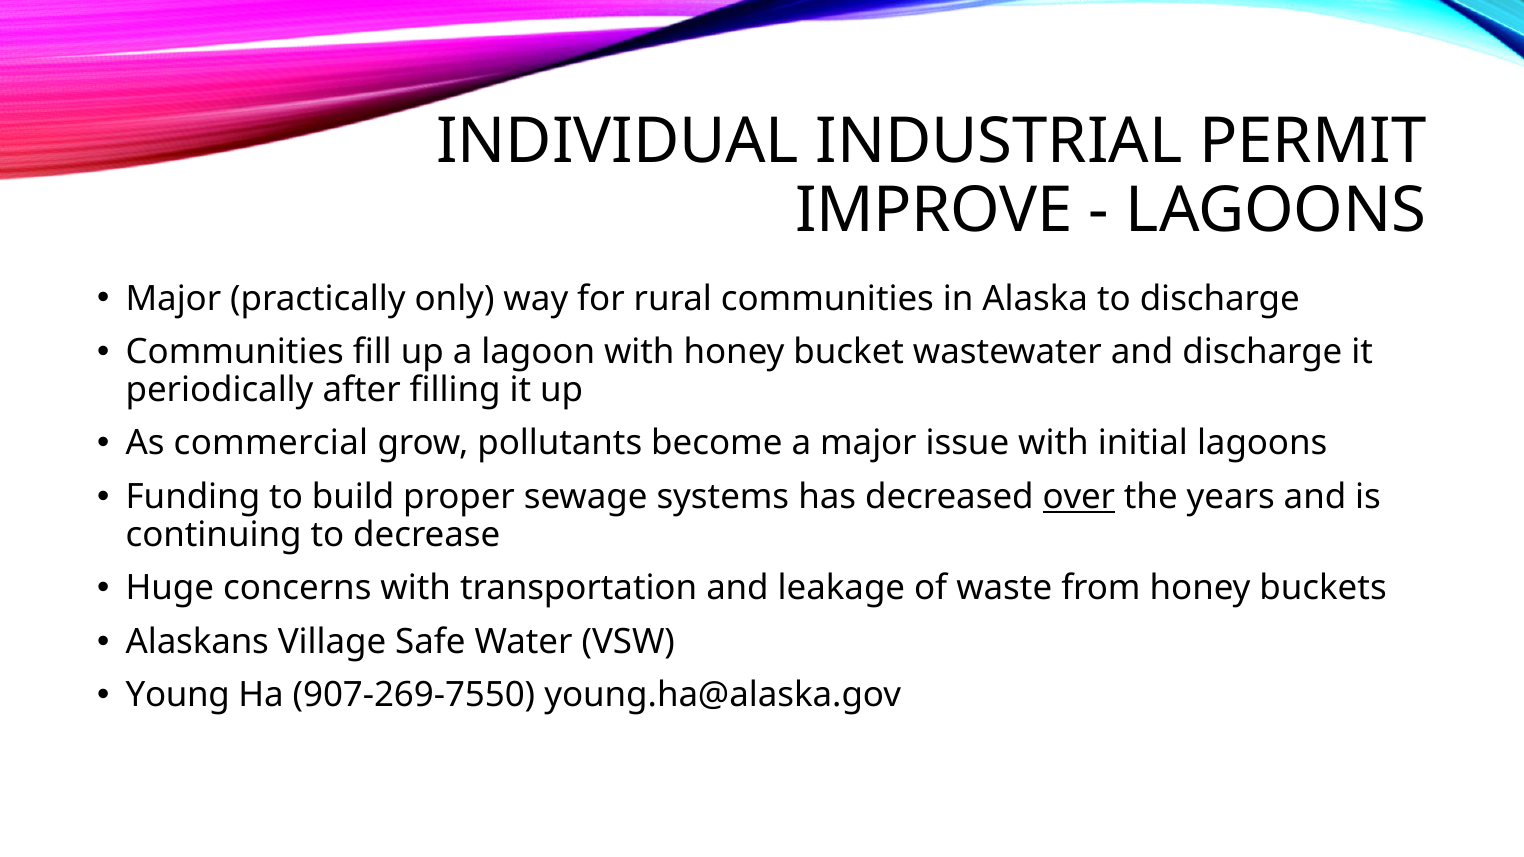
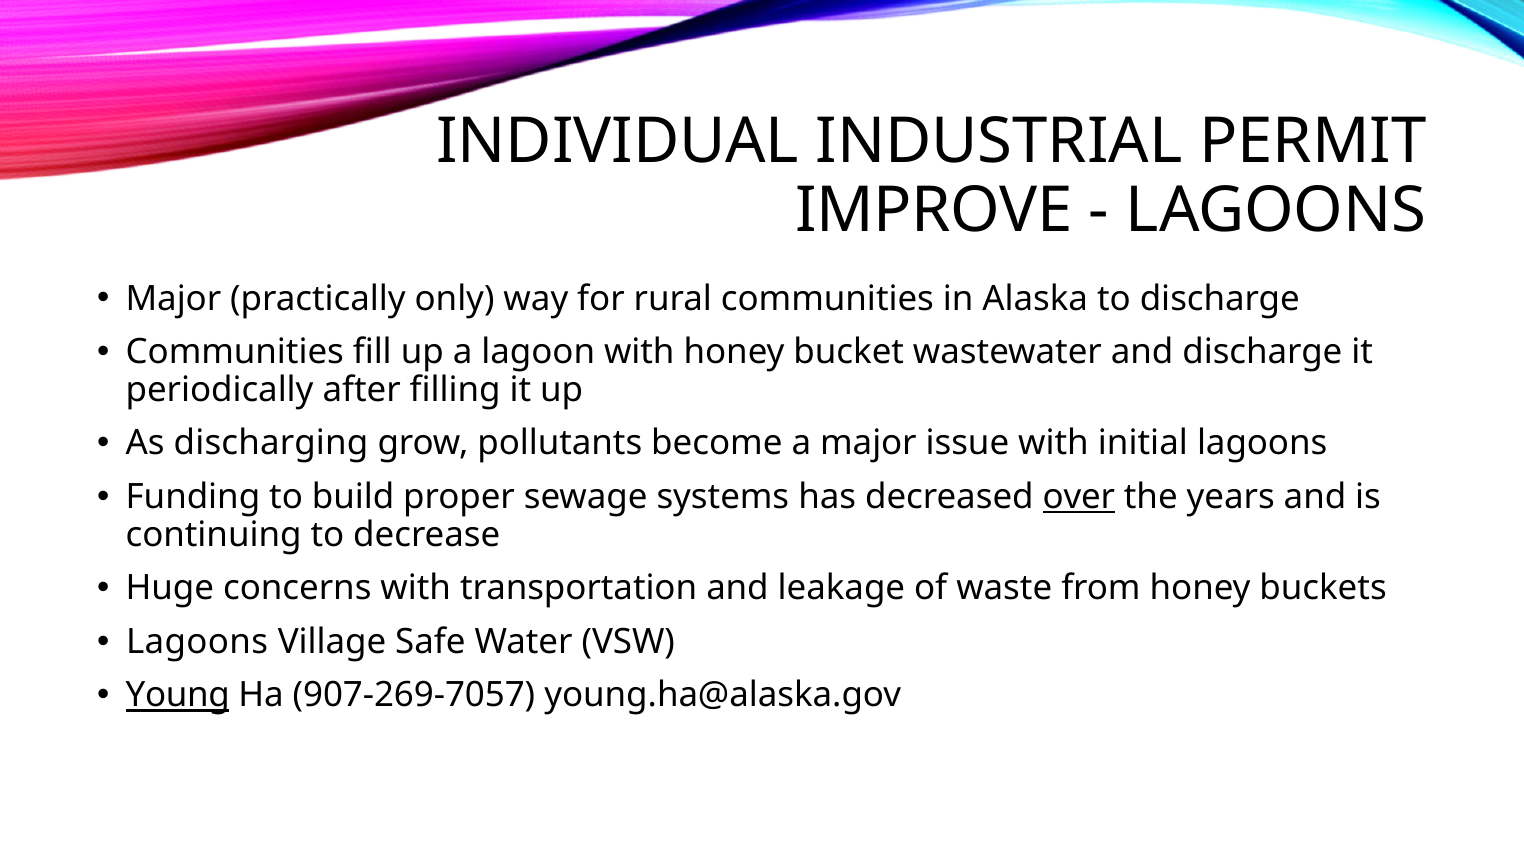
commercial: commercial -> discharging
Alaskans at (197, 642): Alaskans -> Lagoons
Young underline: none -> present
907-269-7550: 907-269-7550 -> 907-269-7057
